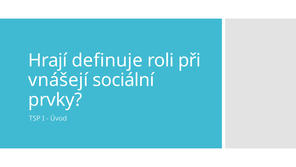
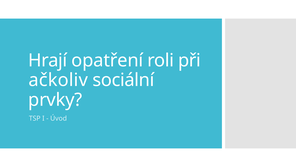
definuje: definuje -> opatření
vnášejí: vnášejí -> ačkoliv
